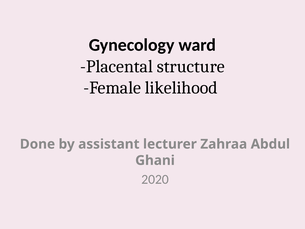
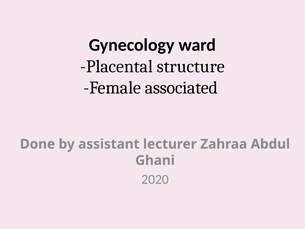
likelihood: likelihood -> associated
